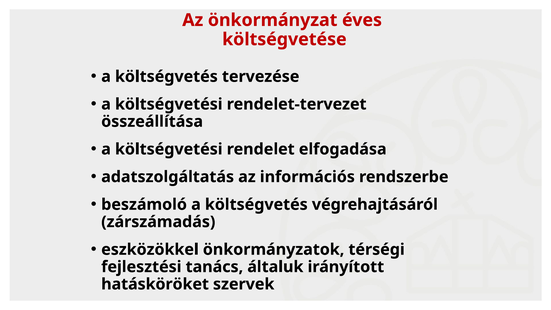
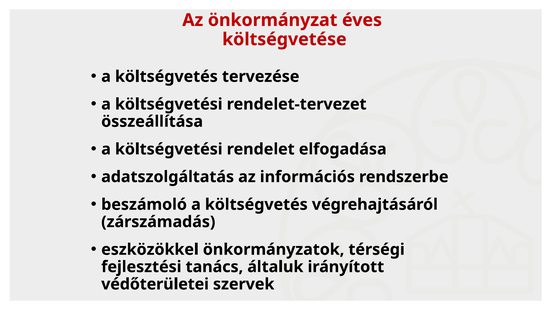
hatásköröket: hatásköröket -> védőterületei
